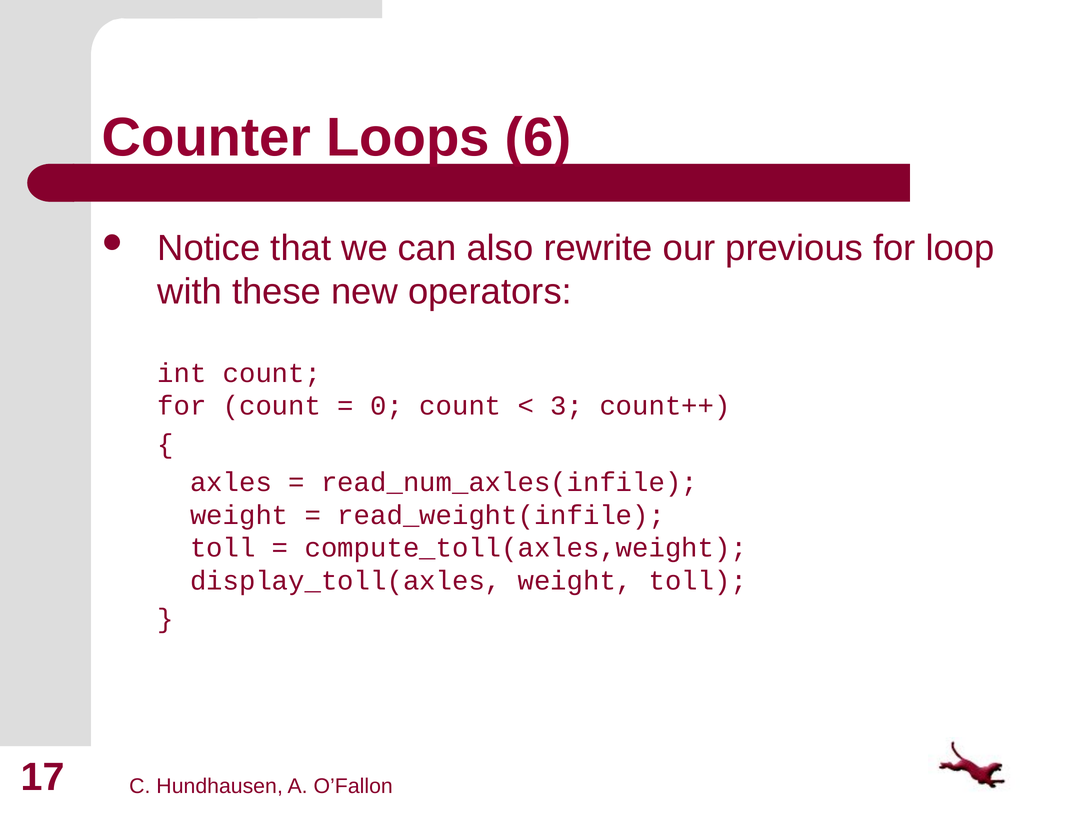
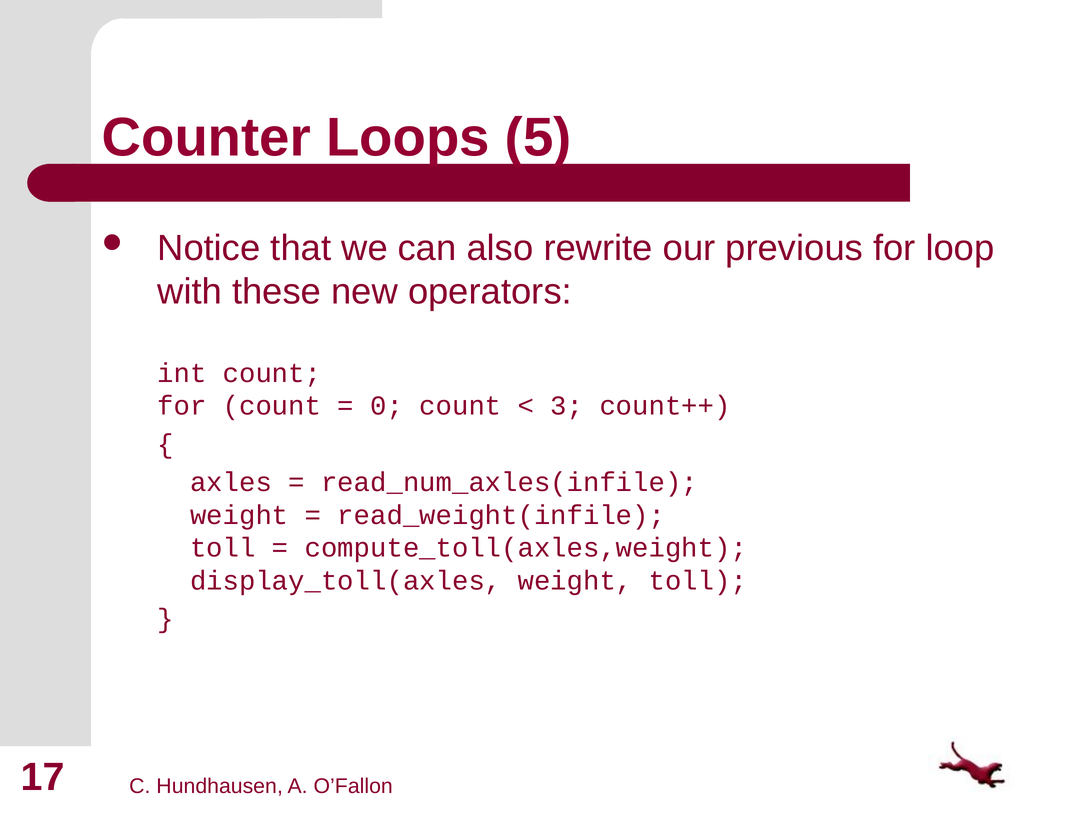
6: 6 -> 5
